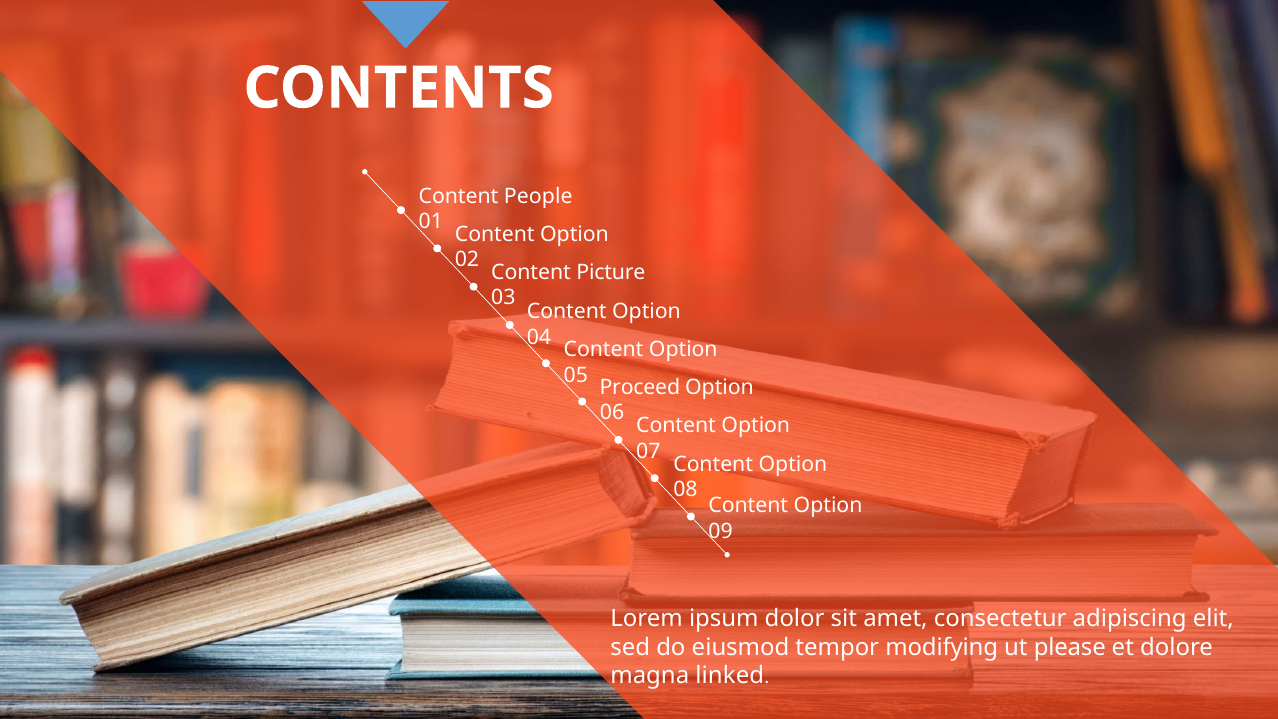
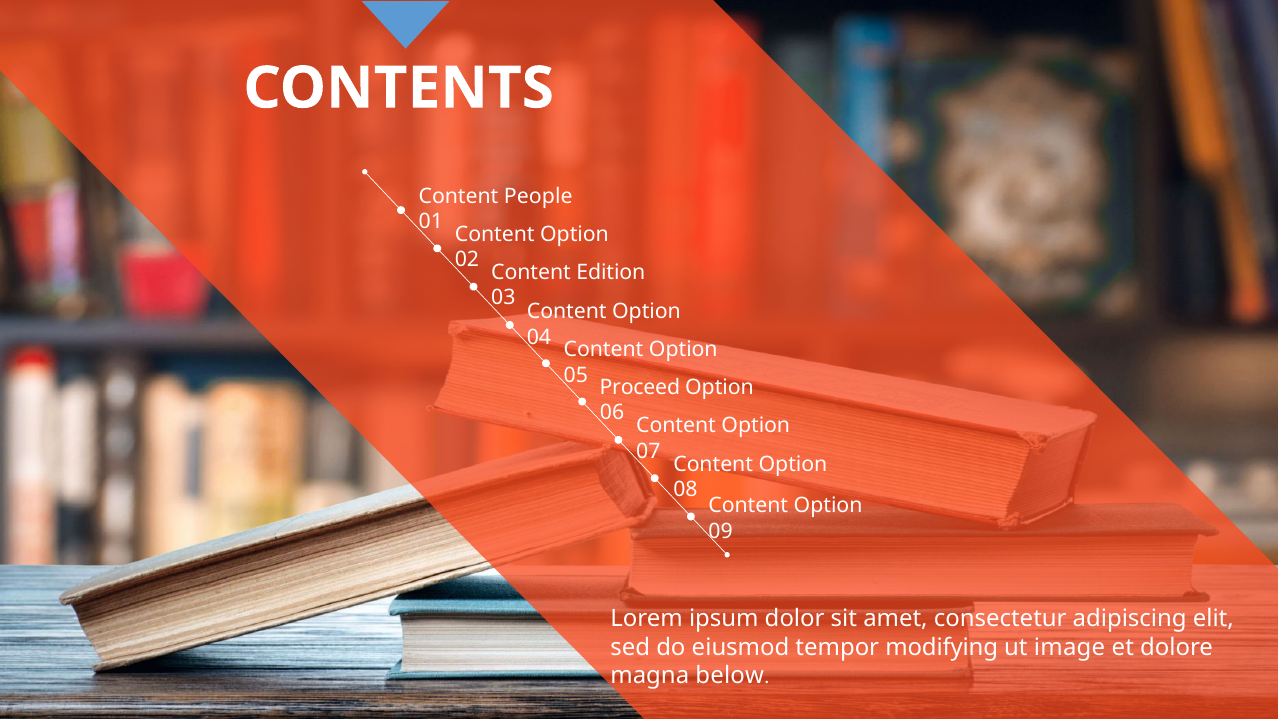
Picture: Picture -> Edition
please: please -> image
linked: linked -> below
